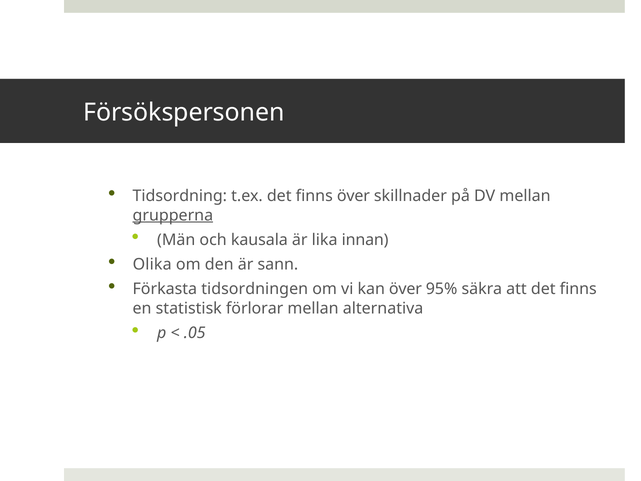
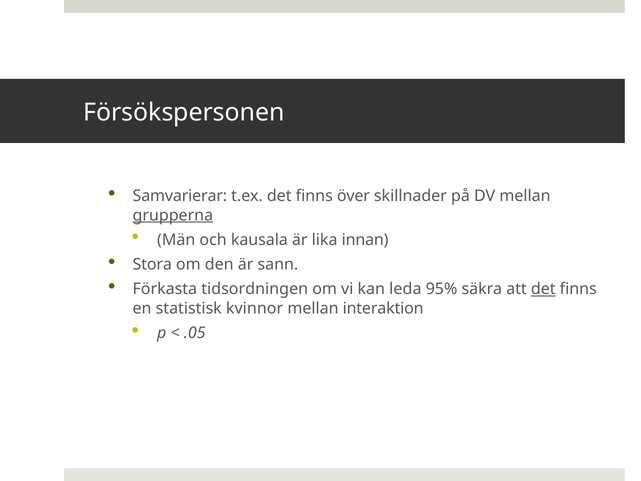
Tidsordning: Tidsordning -> Samvarierar
Olika: Olika -> Stora
kan över: över -> leda
det at (543, 289) underline: none -> present
förlorar: förlorar -> kvinnor
alternativa: alternativa -> interaktion
